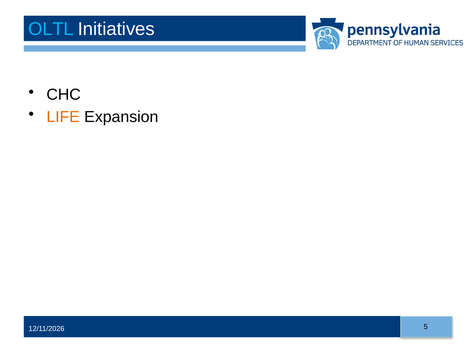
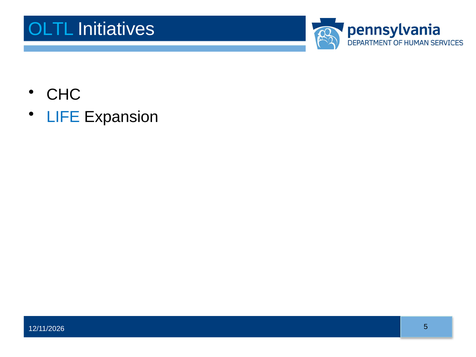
LIFE colour: orange -> blue
